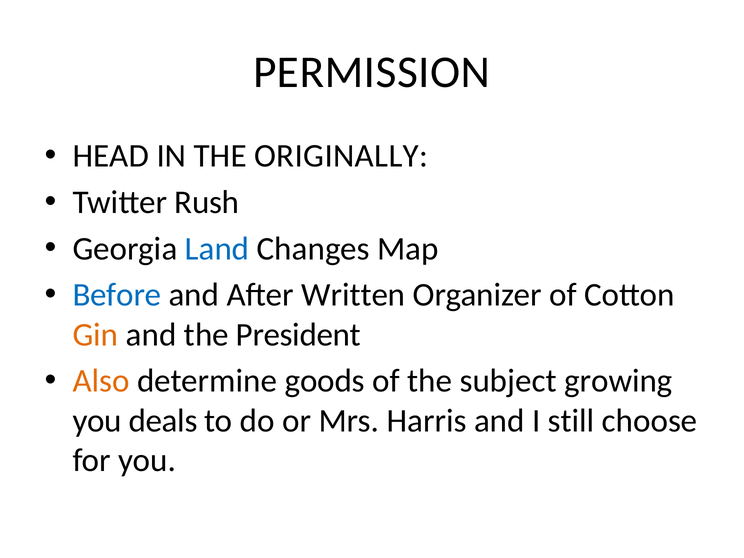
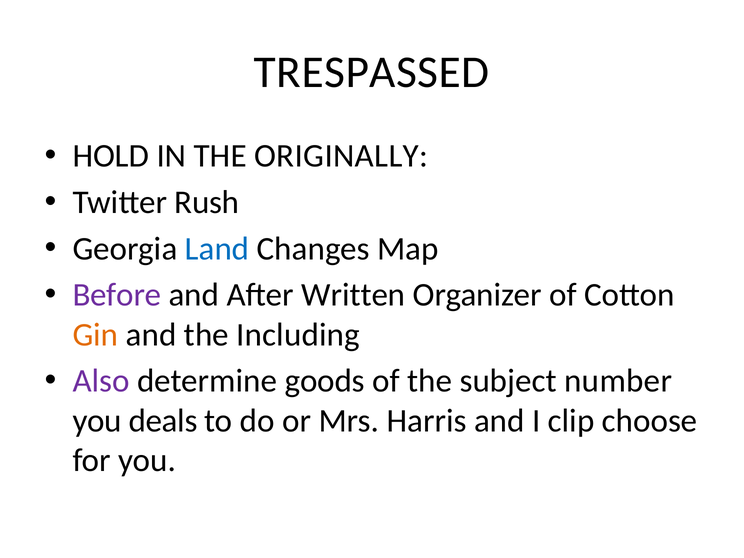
PERMISSION: PERMISSION -> TRESPASSED
HEAD: HEAD -> HOLD
Before colour: blue -> purple
President: President -> Including
Also colour: orange -> purple
growing: growing -> number
still: still -> clip
